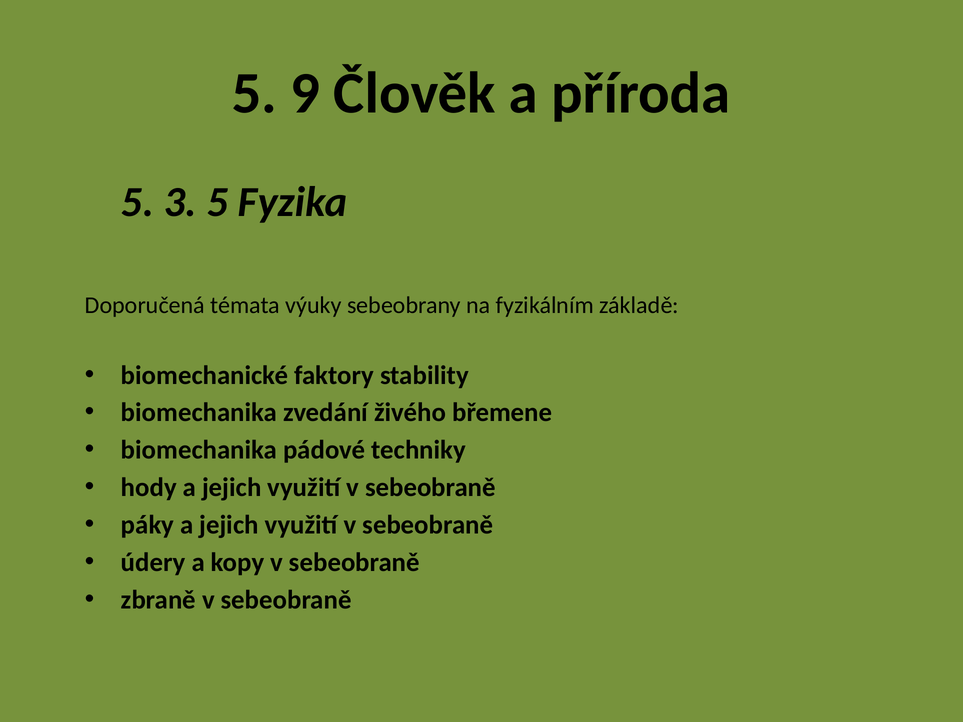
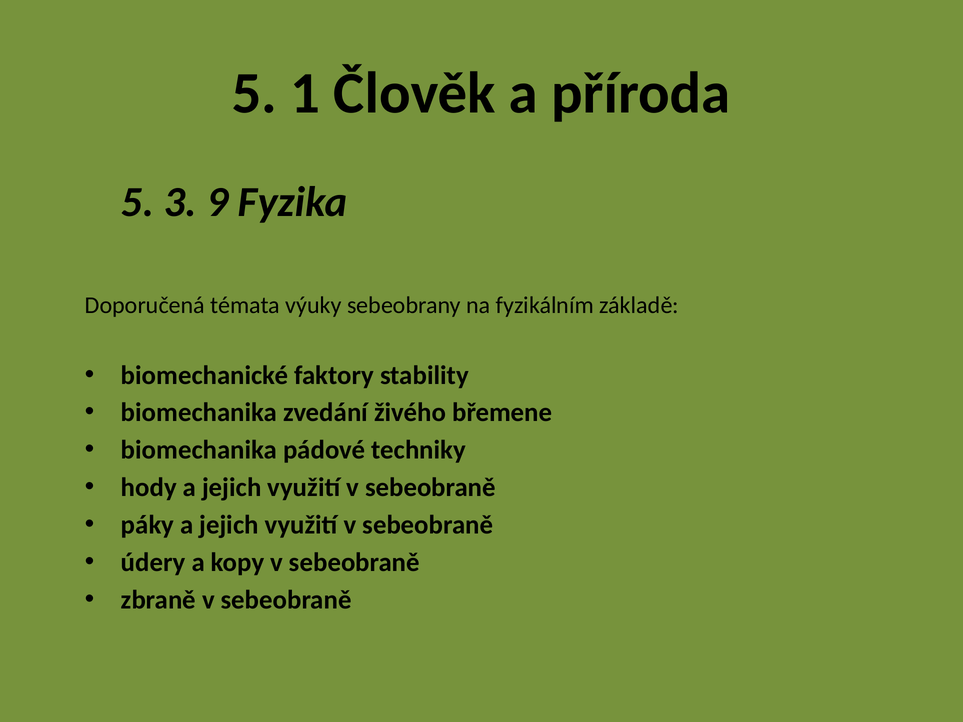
9: 9 -> 1
3 5: 5 -> 9
